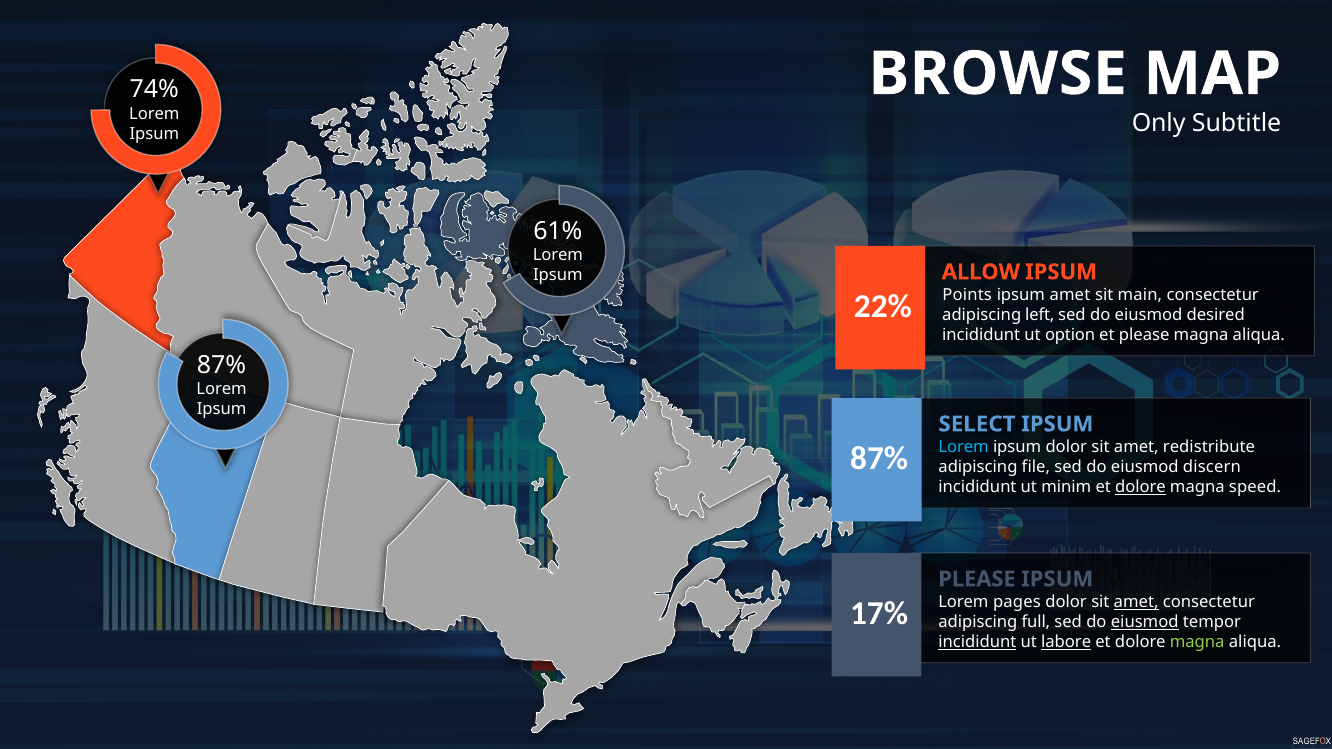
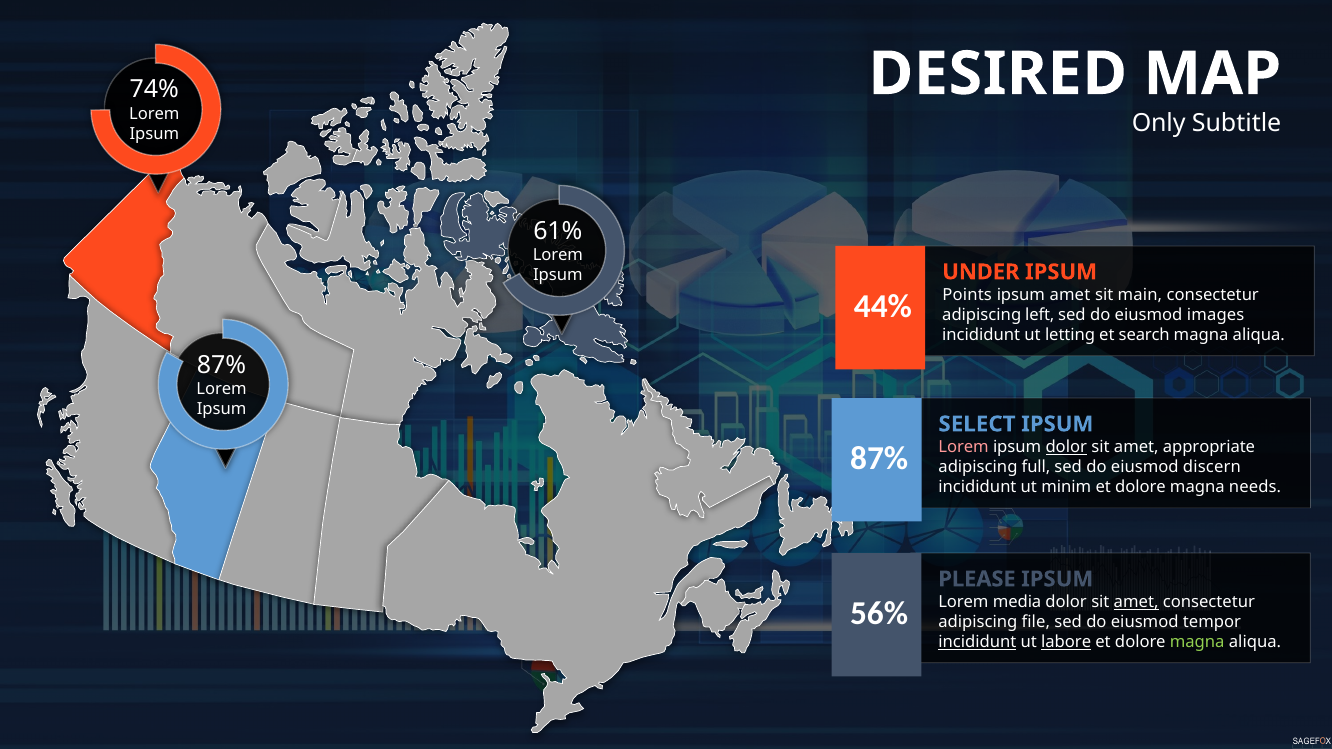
BROWSE: BROWSE -> DESIRED
ALLOW: ALLOW -> UNDER
22%: 22% -> 44%
desired: desired -> images
option: option -> letting
et please: please -> search
Lorem at (964, 447) colour: light blue -> pink
dolor at (1066, 447) underline: none -> present
redistribute: redistribute -> appropriate
file: file -> full
dolore at (1140, 487) underline: present -> none
speed: speed -> needs
pages: pages -> media
17%: 17% -> 56%
full: full -> file
eiusmod at (1145, 622) underline: present -> none
